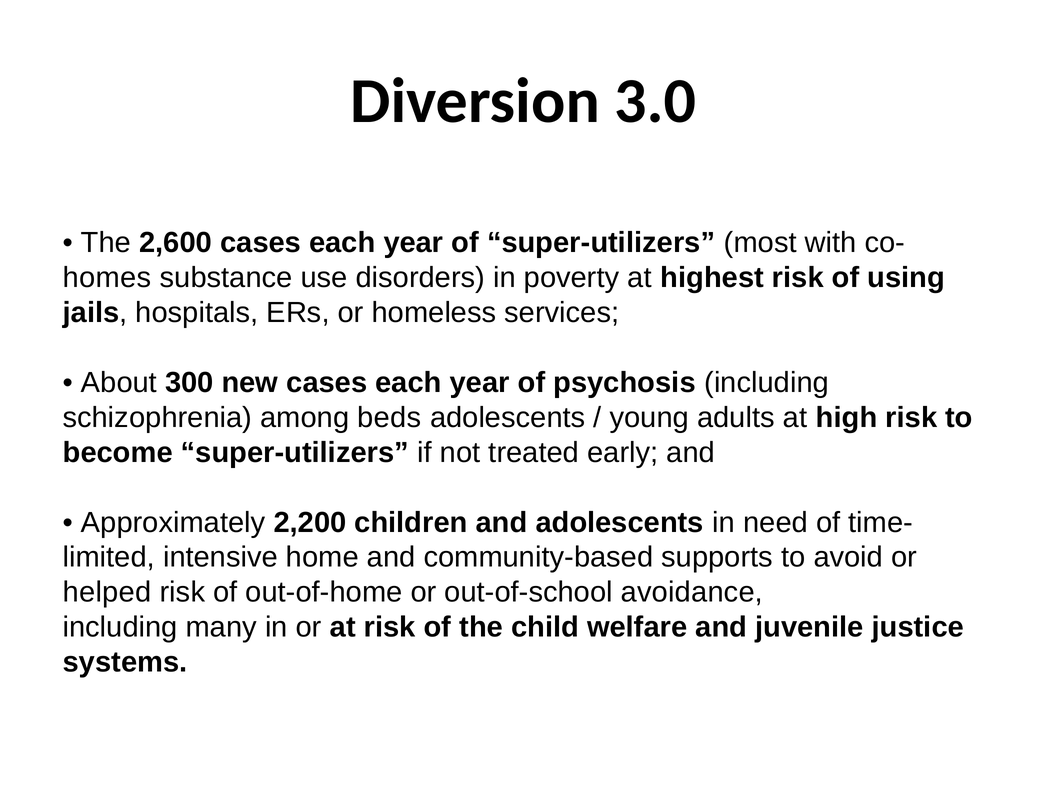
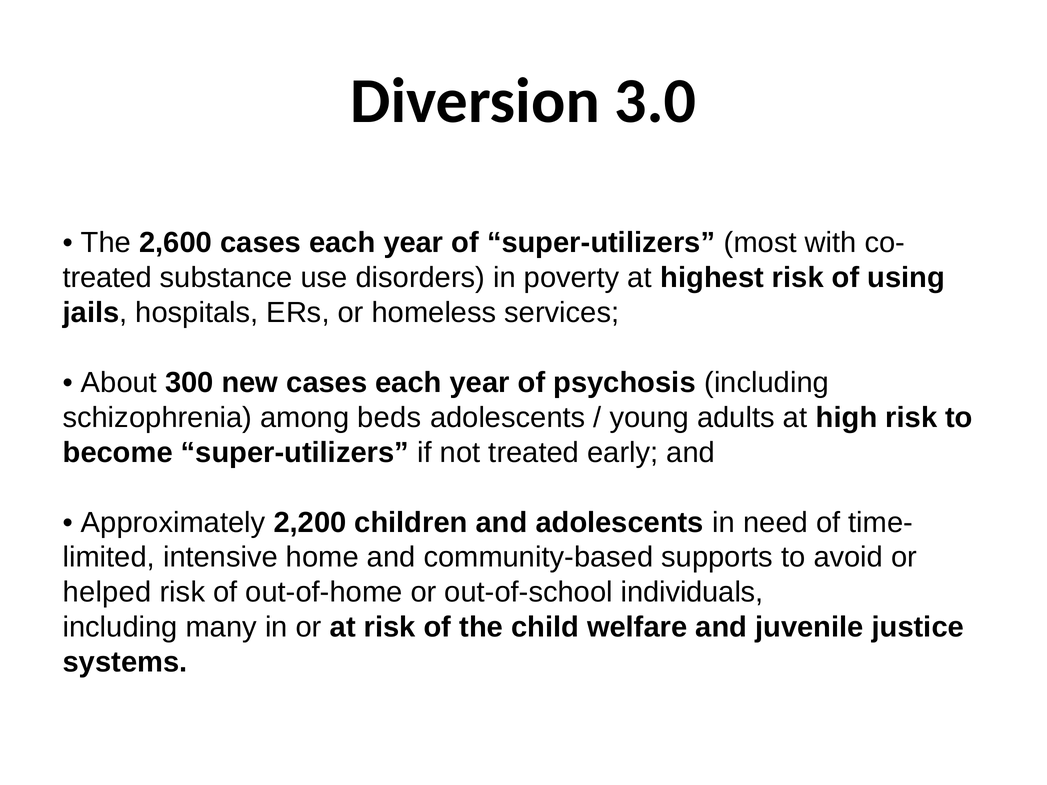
homes at (107, 278): homes -> treated
avoidance: avoidance -> individuals
